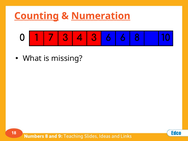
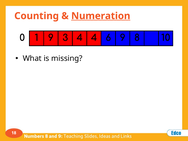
Counting underline: present -> none
1 7: 7 -> 9
4 3: 3 -> 4
6 6: 6 -> 9
